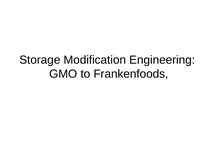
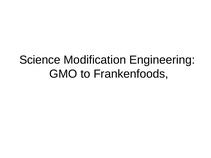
Storage: Storage -> Science
